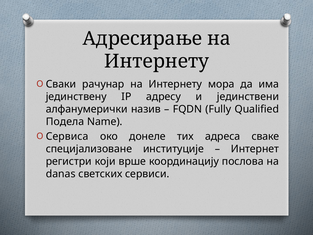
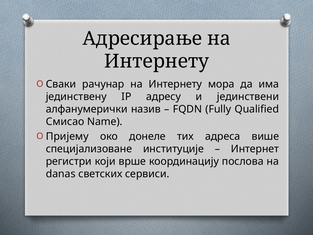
Подела: Подела -> Смисао
Сервиса: Сервиса -> Пријему
сваке: сваке -> више
